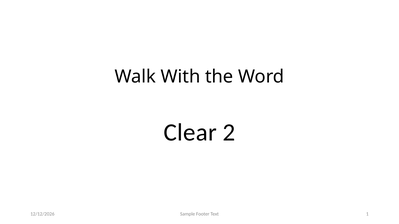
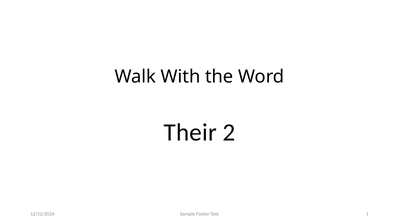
Clear: Clear -> Their
